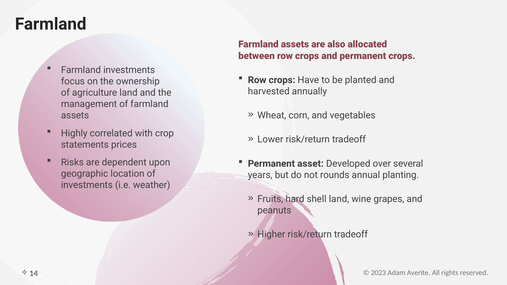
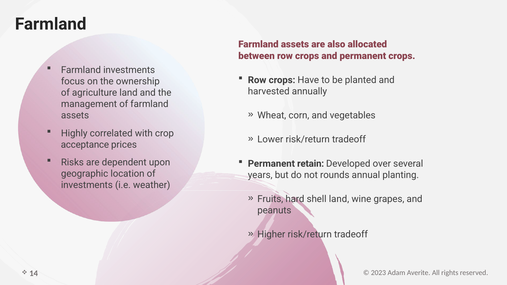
statements: statements -> acceptance
asset: asset -> retain
